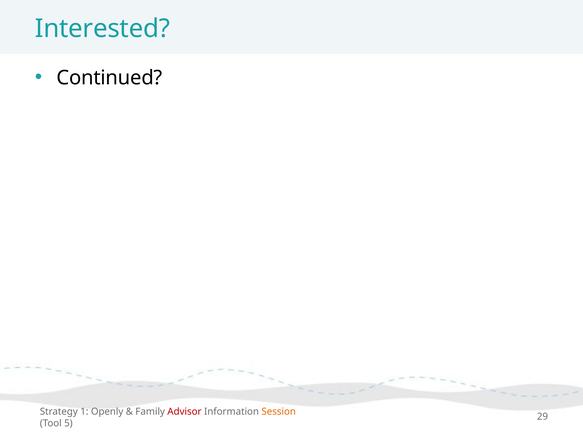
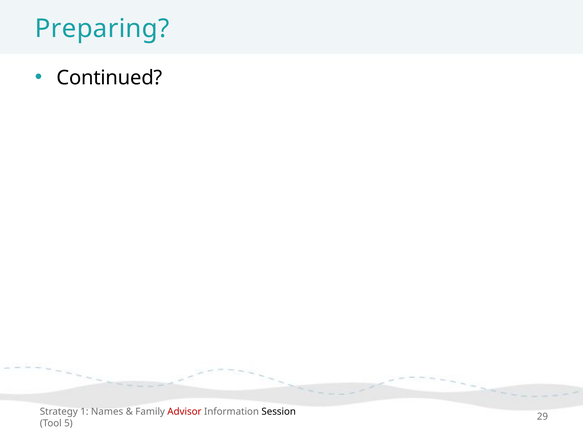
Interested: Interested -> Preparing
Openly: Openly -> Names
Session colour: orange -> black
